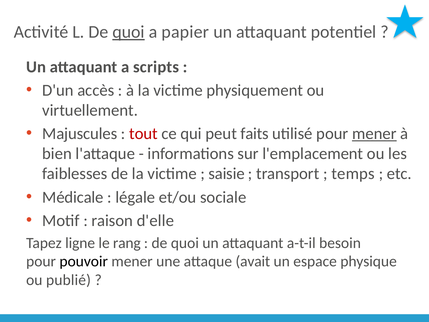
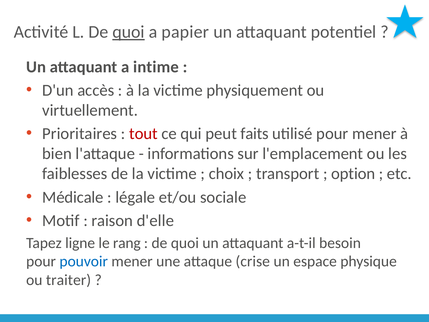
scripts: scripts -> intime
Majuscules: Majuscules -> Prioritaires
mener at (374, 134) underline: present -> none
saisie: saisie -> choix
temps: temps -> option
pouvoir colour: black -> blue
avait: avait -> crise
publié: publié -> traiter
